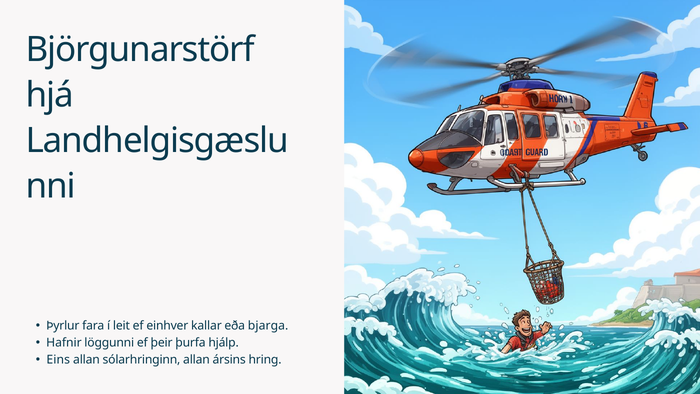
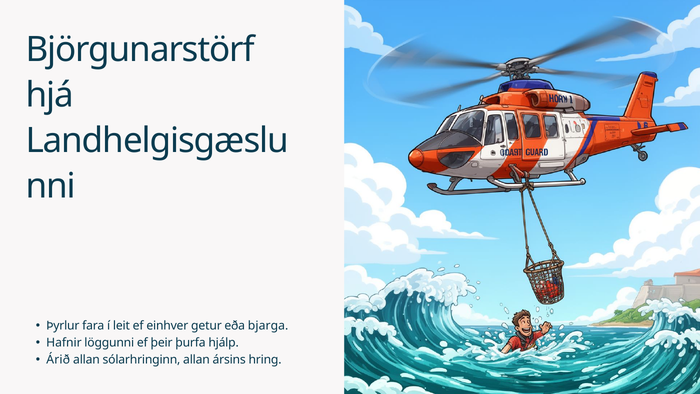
kallar: kallar -> getur
Eins: Eins -> Árið
